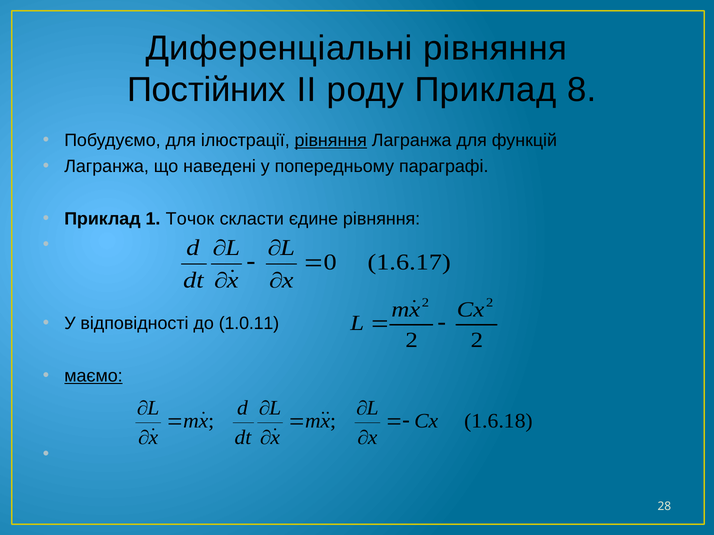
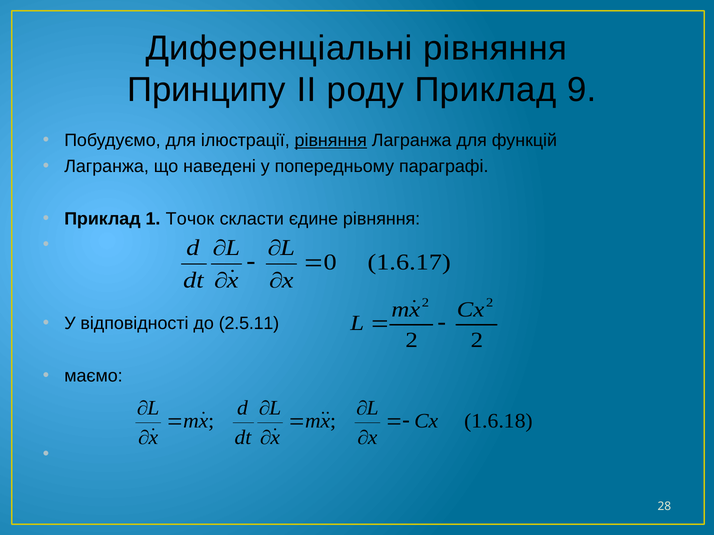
Постійних: Постійних -> Принципу
8: 8 -> 9
1.0.11: 1.0.11 -> 2.5.11
маємо underline: present -> none
